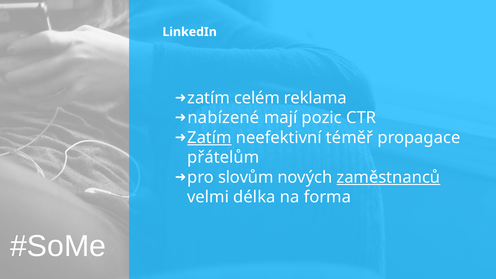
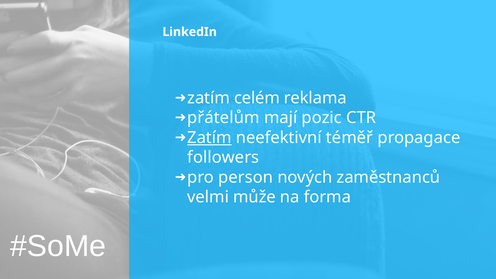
nabízené: nabízené -> přátelům
přátelům: přátelům -> followers
slovům: slovům -> person
zaměstnanců underline: present -> none
délka: délka -> může
